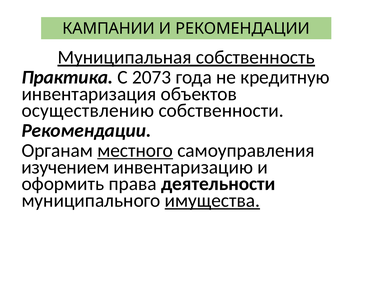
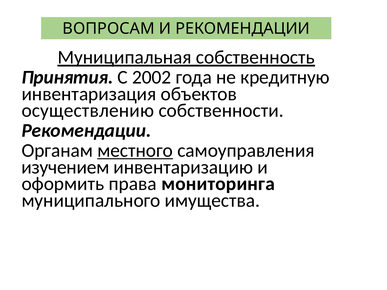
КАМПАНИИ: КАМПАНИИ -> ВОПРОСАМ
Практика: Практика -> Принятия
2073: 2073 -> 2002
деятельности: деятельности -> мониторинга
имущества underline: present -> none
